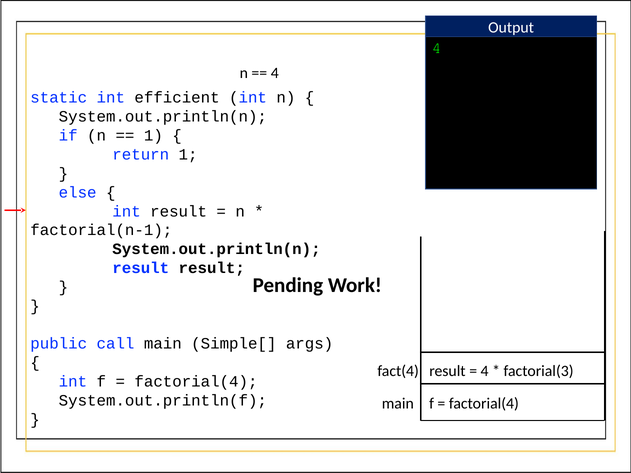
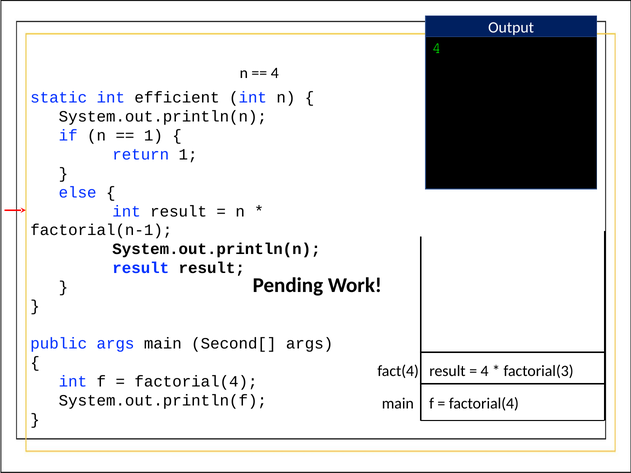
public call: call -> args
Simple[: Simple[ -> Second[
